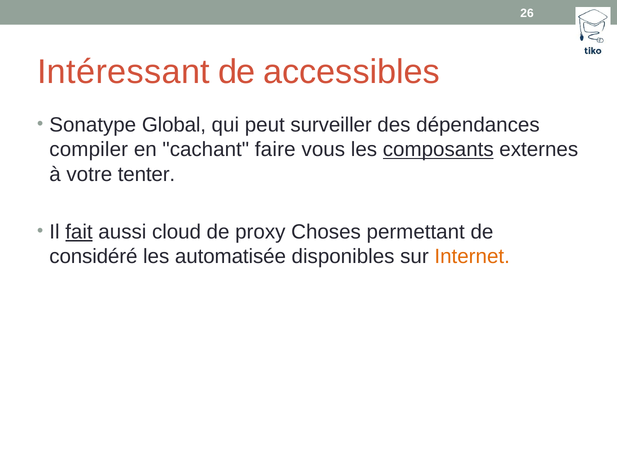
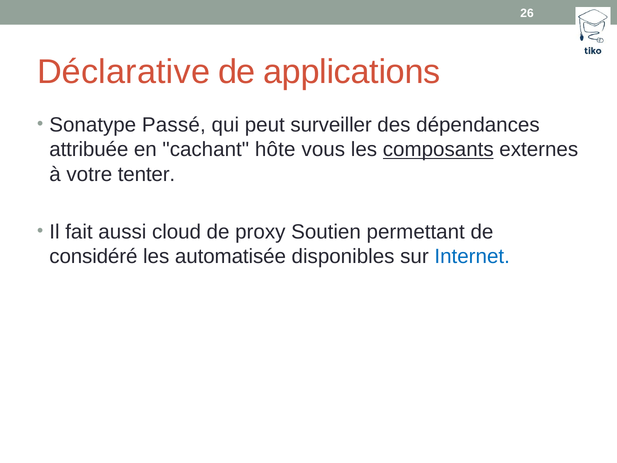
Intéressant: Intéressant -> Déclarative
accessibles: accessibles -> applications
Global: Global -> Passé
compiler: compiler -> attribuée
faire: faire -> hôte
fait underline: present -> none
Choses: Choses -> Soutien
Internet colour: orange -> blue
